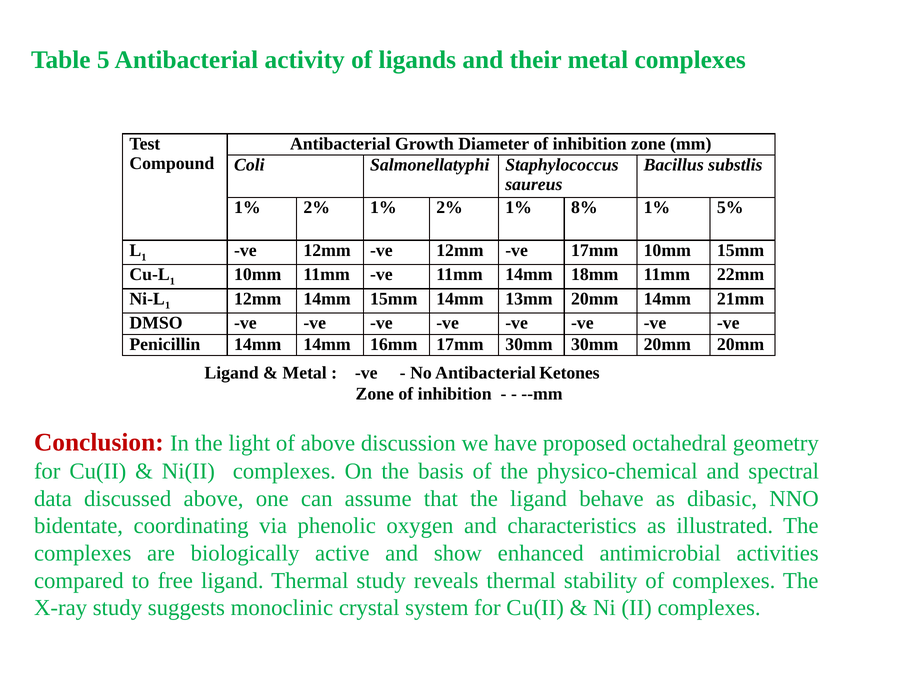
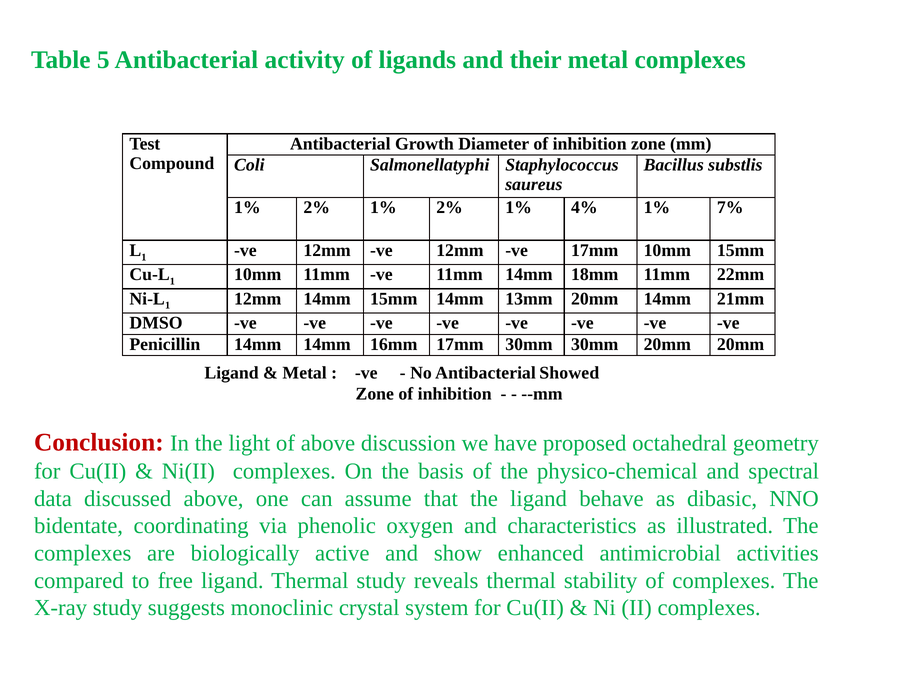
8%: 8% -> 4%
5%: 5% -> 7%
Ketones: Ketones -> Showed
